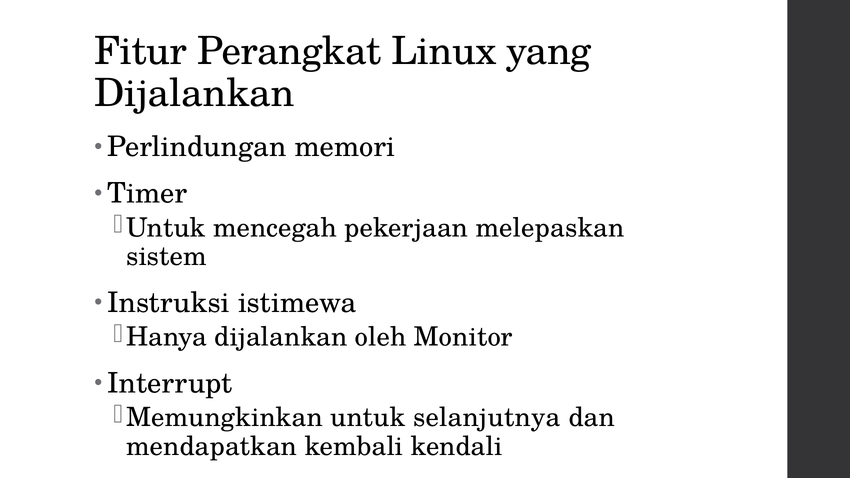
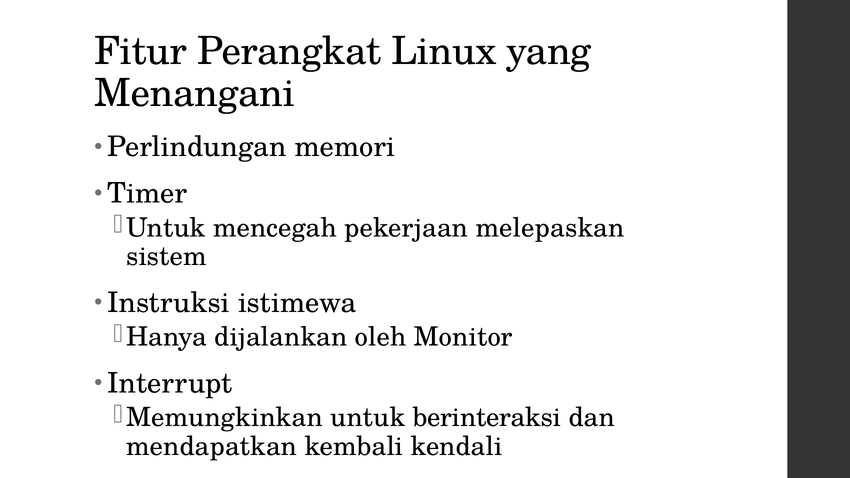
Dijalankan at (195, 93): Dijalankan -> Menangani
selanjutnya: selanjutnya -> berinteraksi
